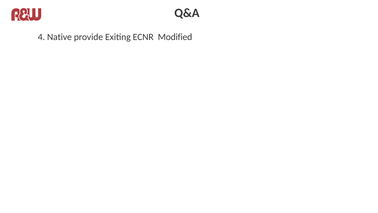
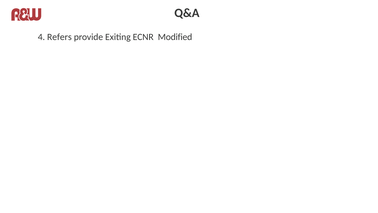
Native: Native -> Refers
